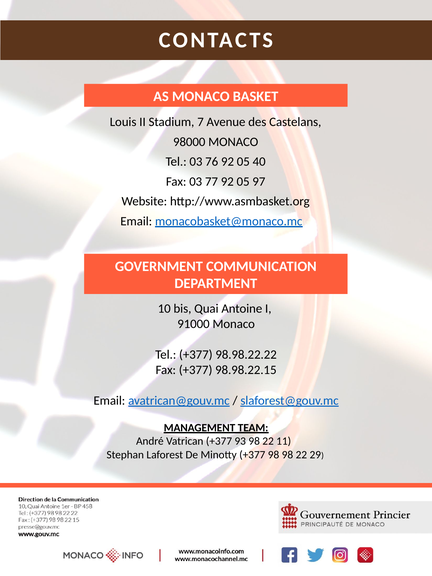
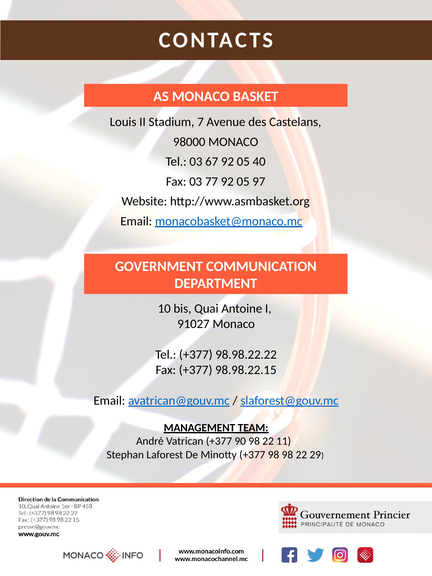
76: 76 -> 67
91000: 91000 -> 91027
93: 93 -> 90
